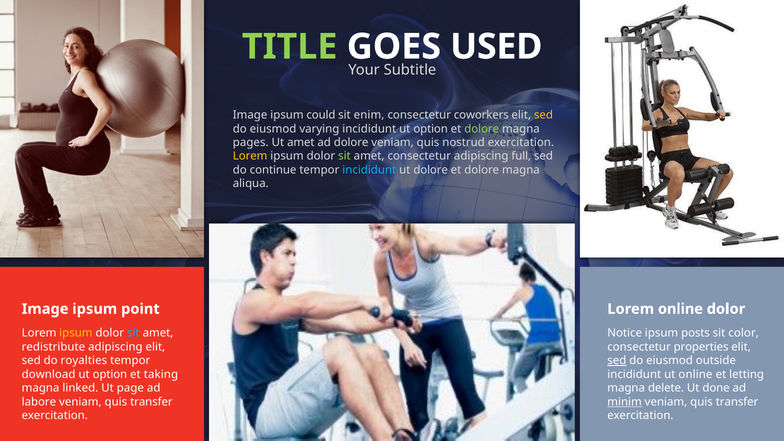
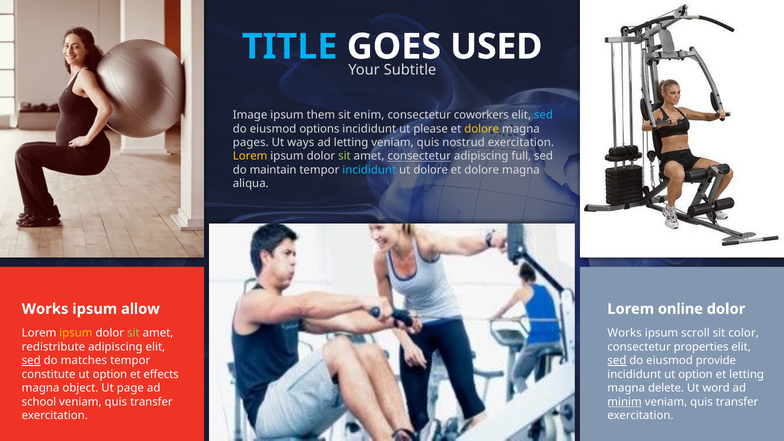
TITLE colour: light green -> light blue
could: could -> them
sed at (543, 115) colour: yellow -> light blue
varying: varying -> options
incididunt ut option: option -> please
dolore at (482, 129) colour: light green -> yellow
Ut amet: amet -> ways
ad dolore: dolore -> letting
consectetur at (419, 156) underline: none -> present
continue: continue -> maintain
Image at (45, 309): Image -> Works
point: point -> allow
sit at (133, 333) colour: light blue -> light green
Notice at (625, 333): Notice -> Works
posts: posts -> scroll
sed at (31, 361) underline: none -> present
royalties: royalties -> matches
outside: outside -> provide
download: download -> constitute
taking: taking -> effects
incididunt ut online: online -> option
linked: linked -> object
done: done -> word
labore: labore -> school
